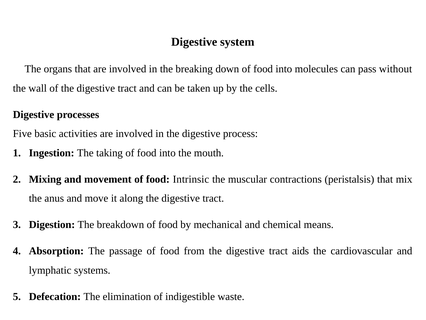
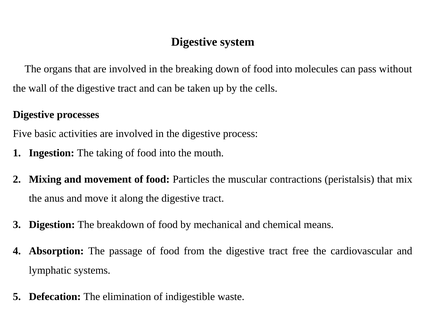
Intrinsic: Intrinsic -> Particles
aids: aids -> free
